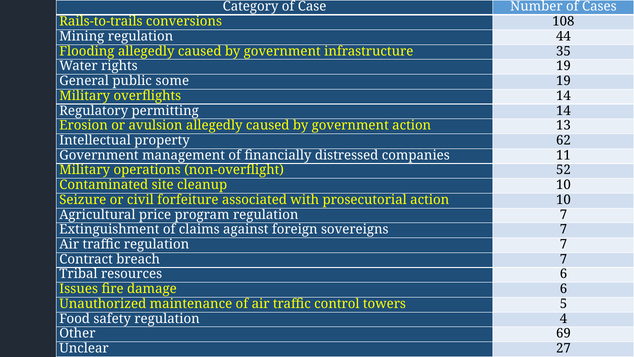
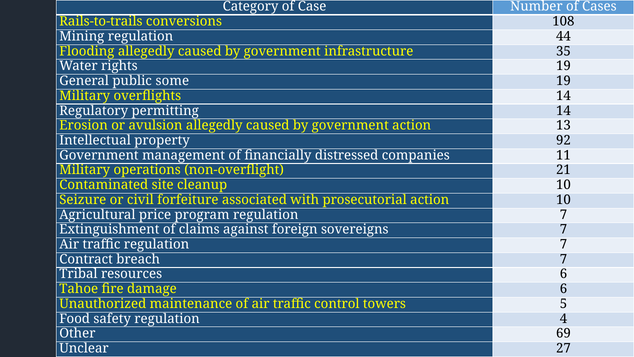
62: 62 -> 92
52: 52 -> 21
Issues: Issues -> Tahoe
